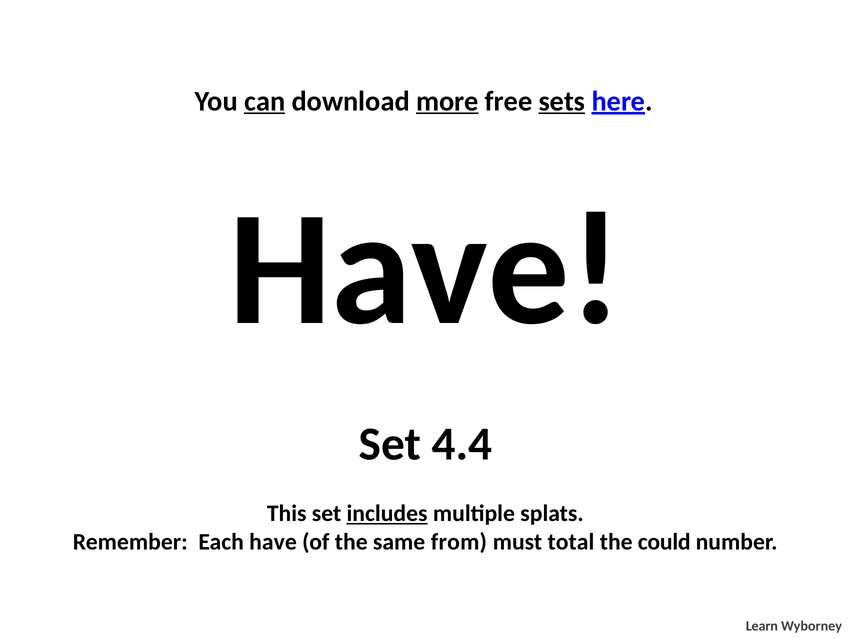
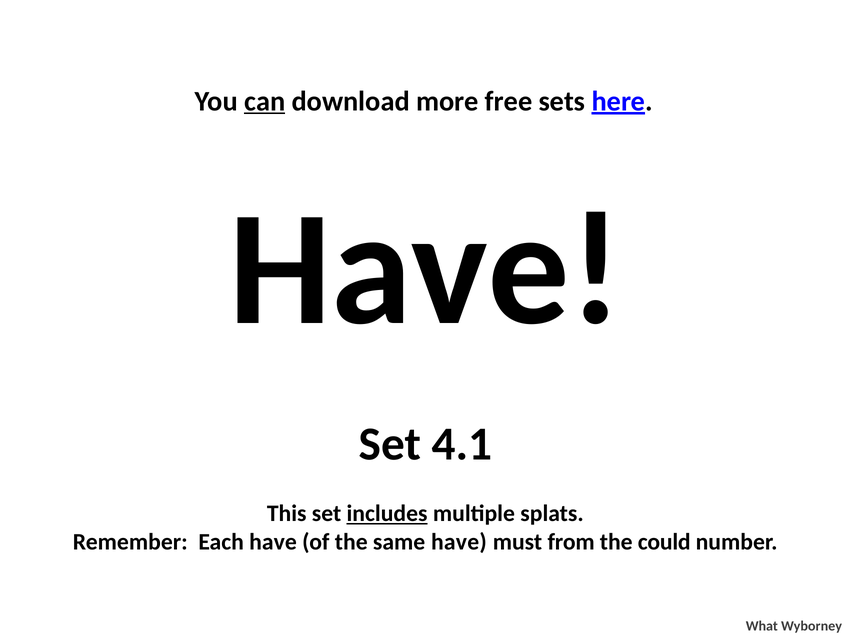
more underline: present -> none
sets underline: present -> none
4.4: 4.4 -> 4.1
same from: from -> have
total: total -> from
Learn: Learn -> What
